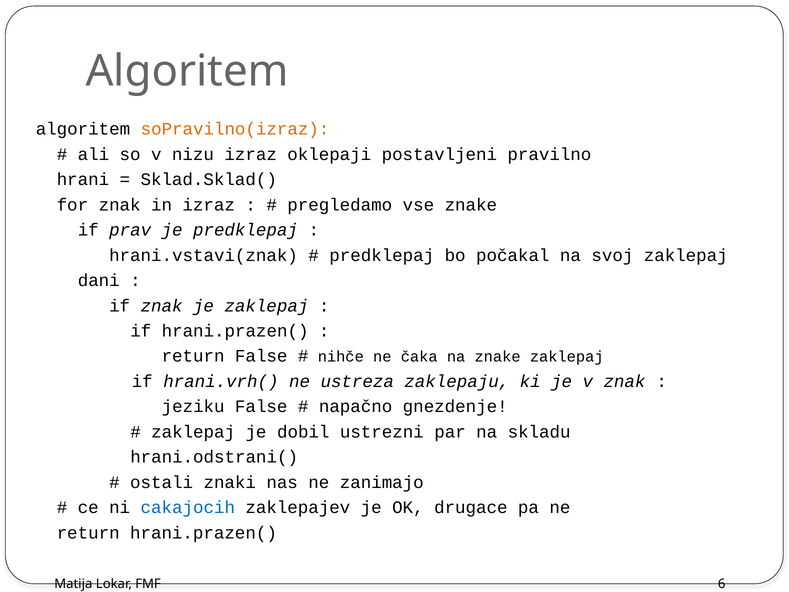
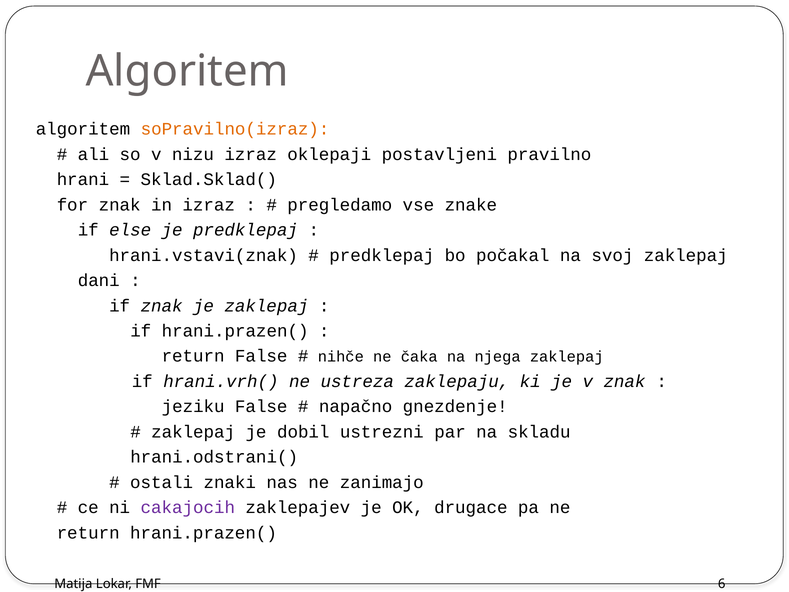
prav: prav -> else
na znake: znake -> njega
cakajocih colour: blue -> purple
